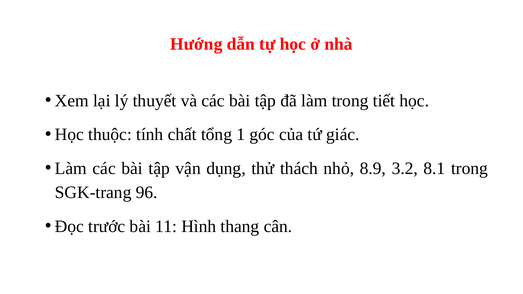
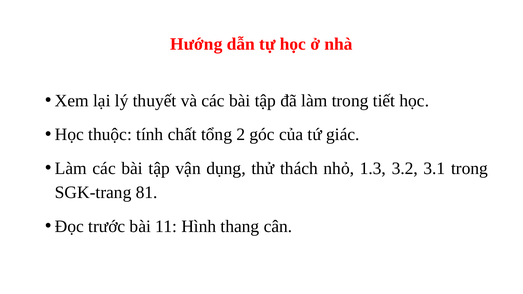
1: 1 -> 2
8.9: 8.9 -> 1.3
8.1: 8.1 -> 3.1
96: 96 -> 81
